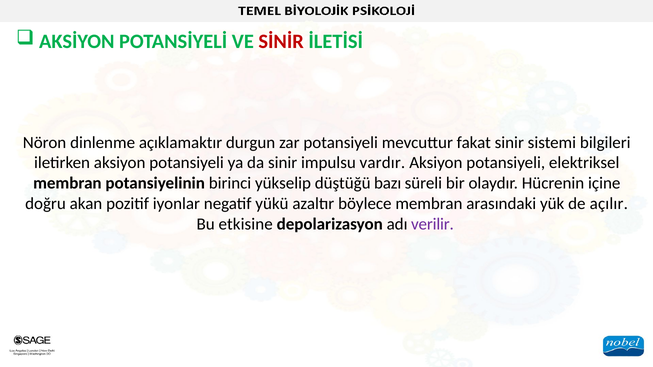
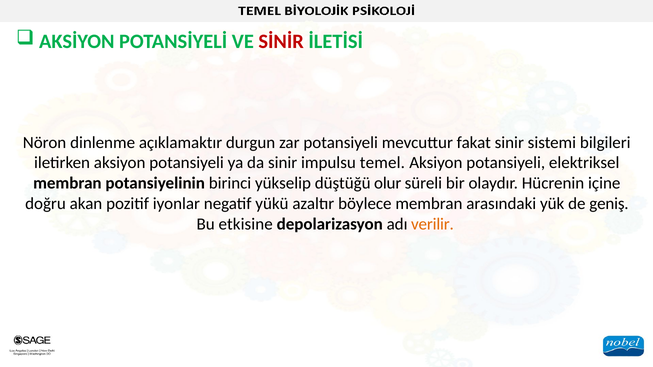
vardır: vardır -> temel
bazı: bazı -> olur
açılır: açılır -> geniş
verilir colour: purple -> orange
